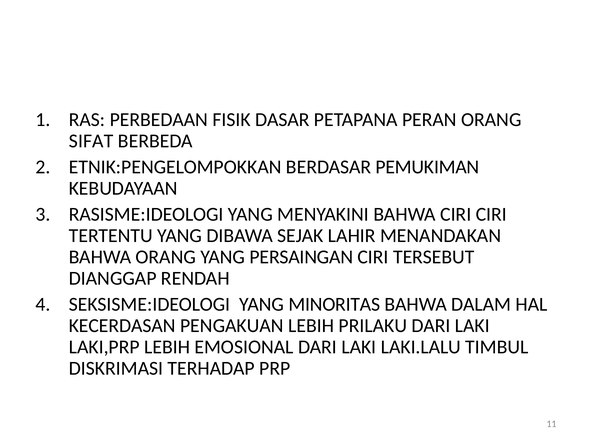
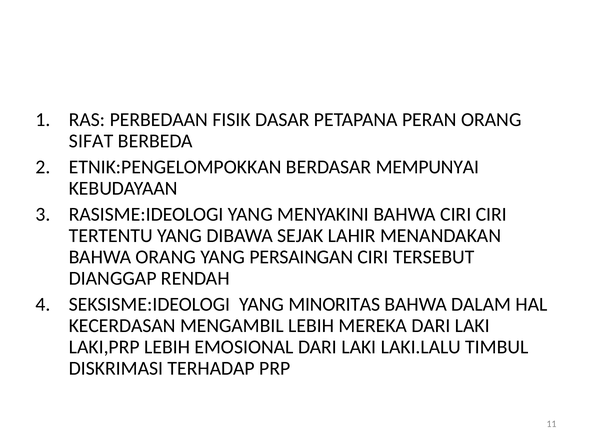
PEMUKIMAN: PEMUKIMAN -> MEMPUNYAI
PENGAKUAN: PENGAKUAN -> MENGAMBIL
PRILAKU: PRILAKU -> MEREKA
